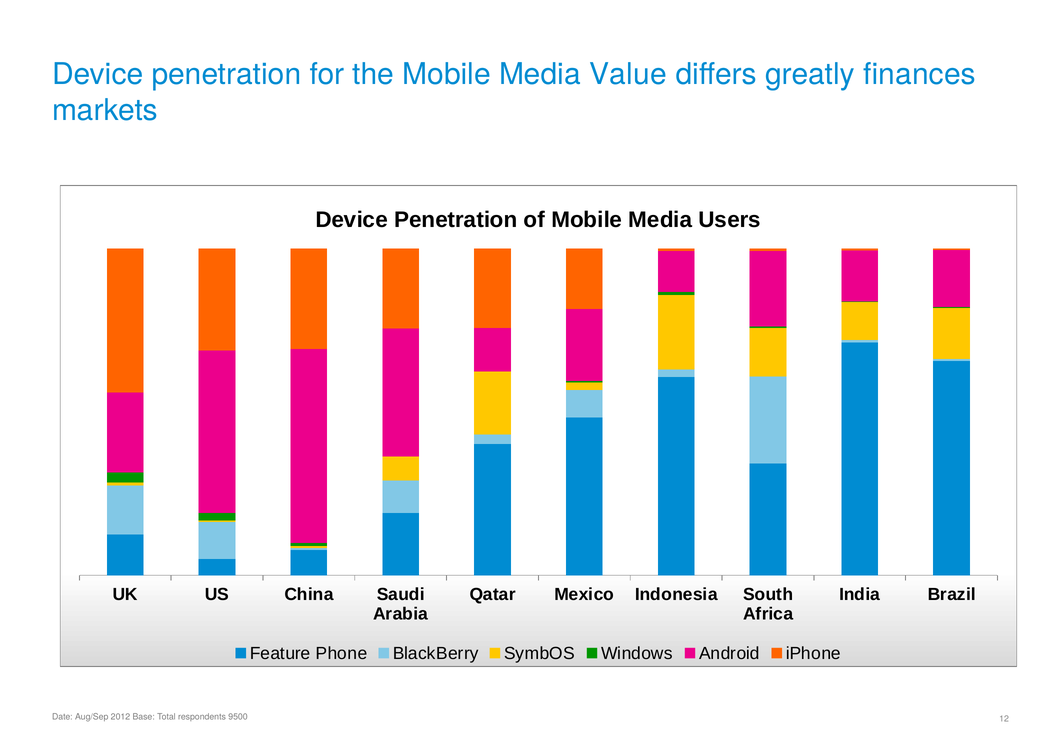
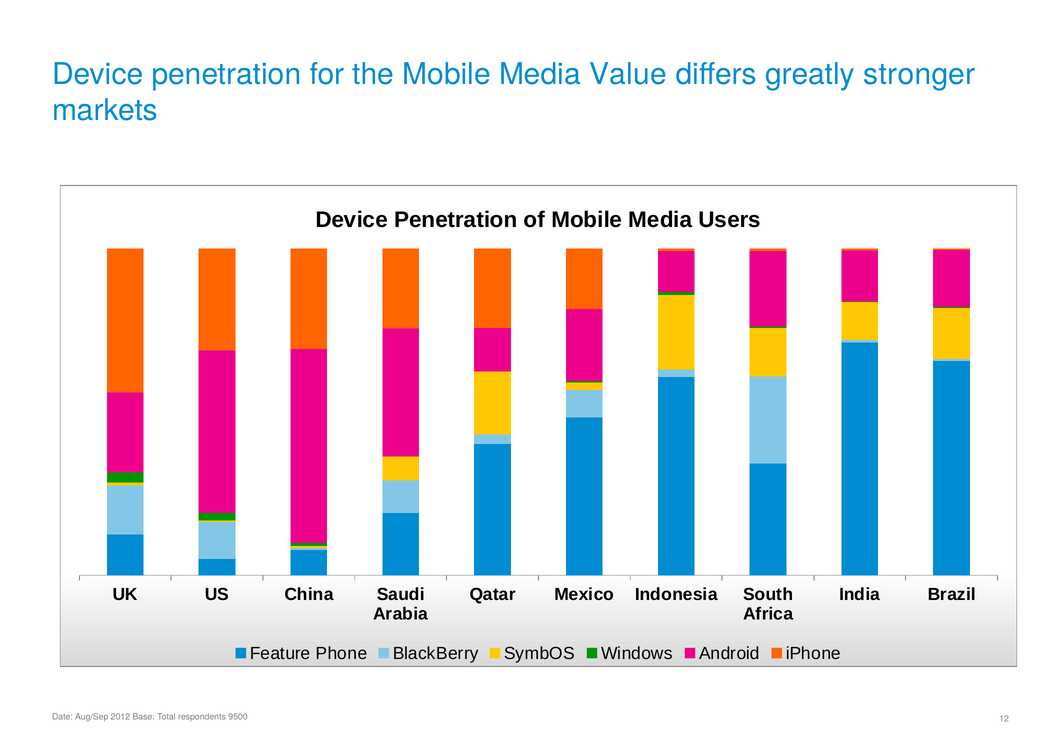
finances: finances -> stronger
